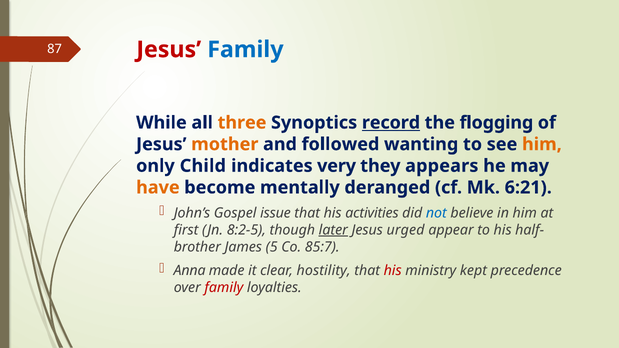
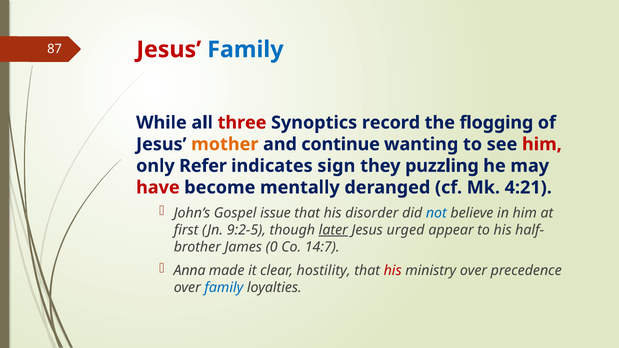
three colour: orange -> red
record underline: present -> none
followed: followed -> continue
him at (542, 144) colour: orange -> red
Child: Child -> Refer
very: very -> sign
appears: appears -> puzzling
have colour: orange -> red
6:21: 6:21 -> 4:21
activities: activities -> disorder
8:2-5: 8:2-5 -> 9:2-5
5: 5 -> 0
85:7: 85:7 -> 14:7
ministry kept: kept -> over
family at (224, 288) colour: red -> blue
